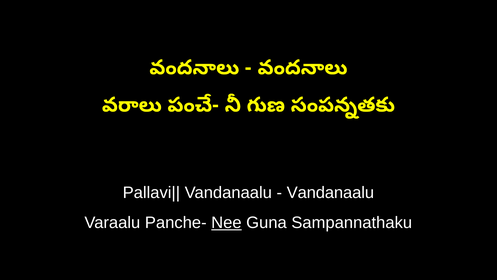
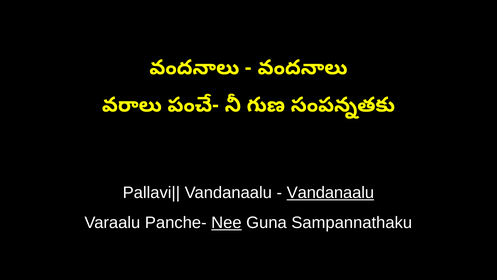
Vandanaalu at (330, 192) underline: none -> present
